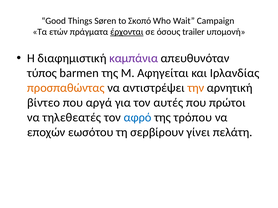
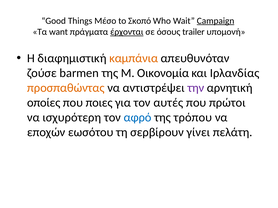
Søren: Søren -> Μέσο
Campaign underline: none -> present
ετών: ετών -> want
καμπάνια colour: purple -> orange
τύπος: τύπος -> ζούσε
Αφηγείται: Αφηγείται -> Οικονομία
την colour: orange -> purple
βίντεο: βίντεο -> οποίες
αργά: αργά -> ποιες
τηλεθεατές: τηλεθεατές -> ισχυρότερη
